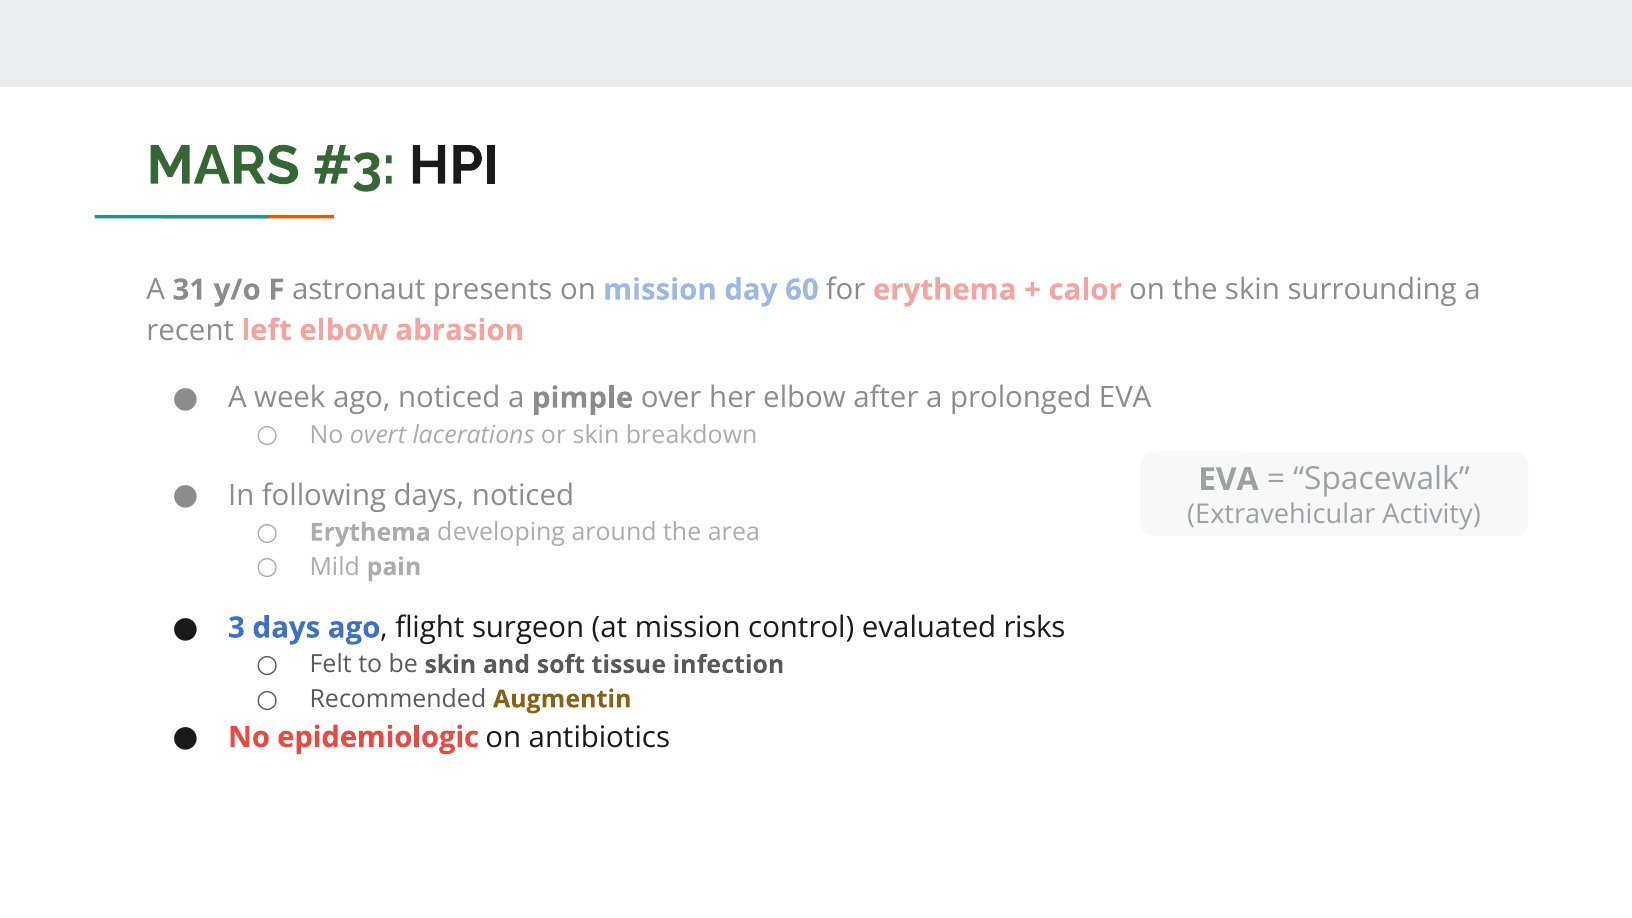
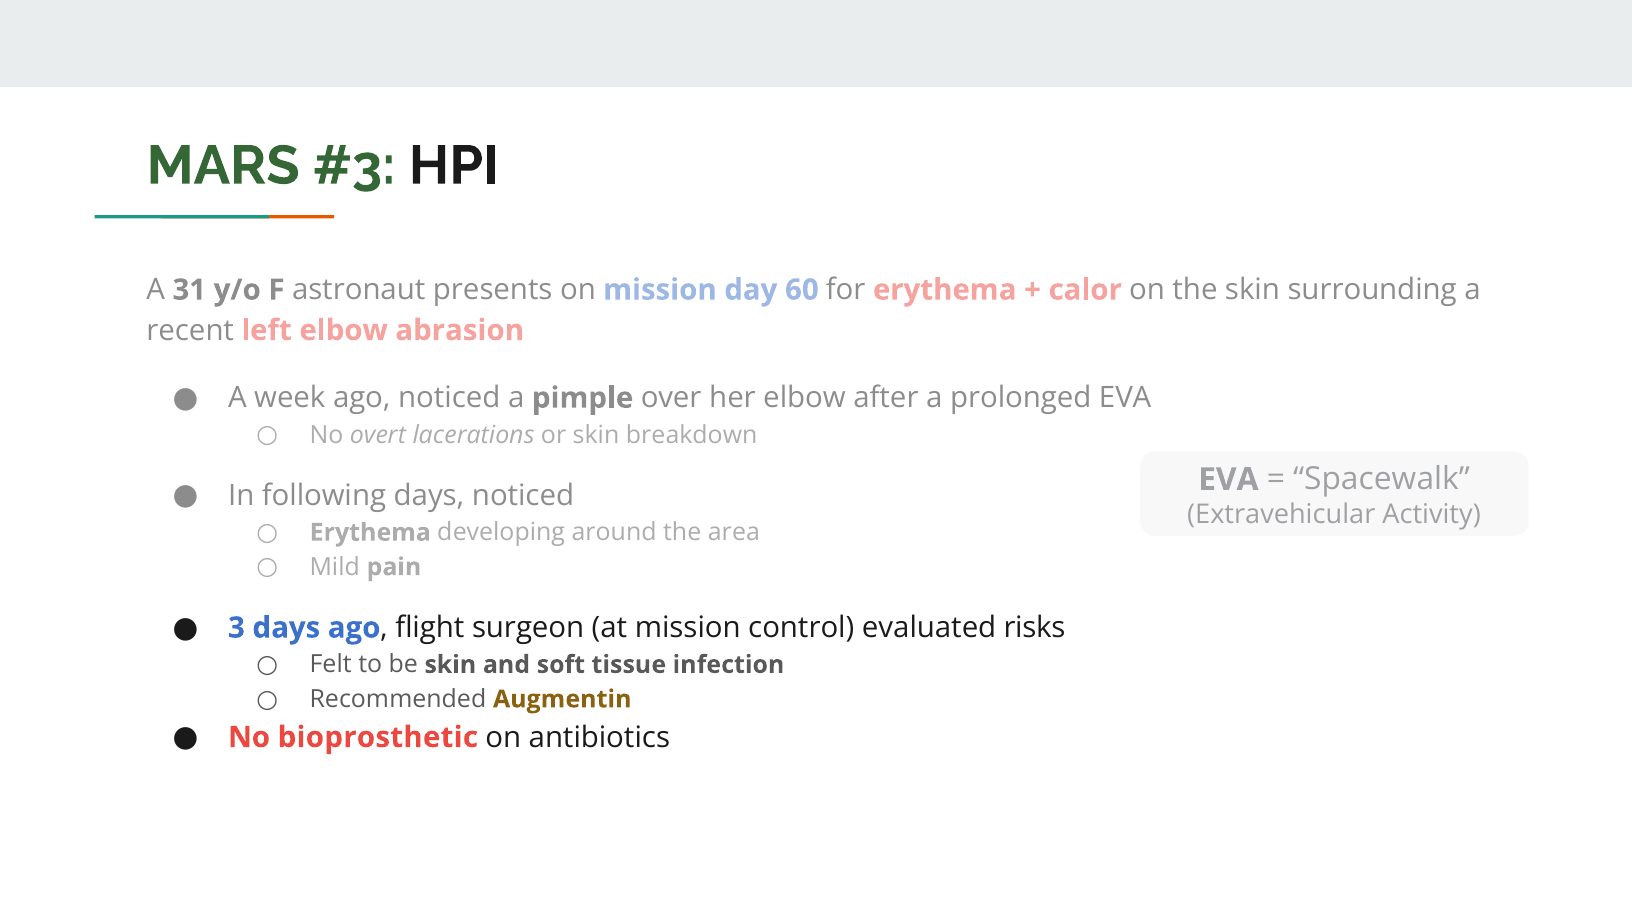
epidemiologic: epidemiologic -> bioprosthetic
